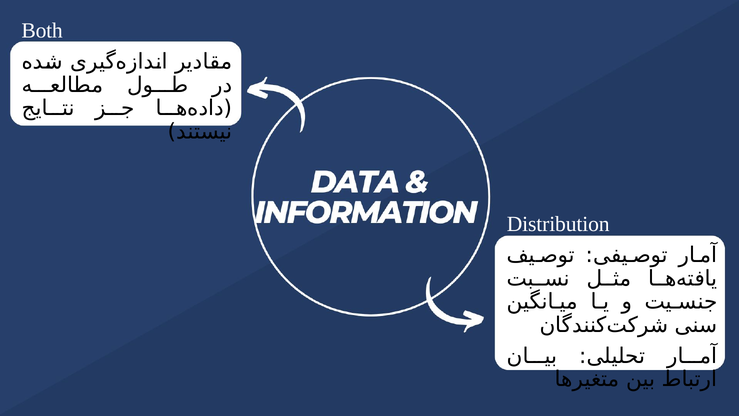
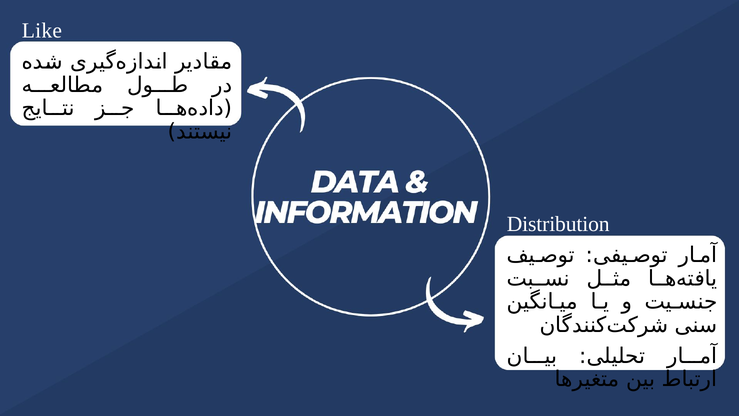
Both: Both -> Like
